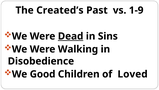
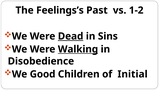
Created’s: Created’s -> Feelings’s
1-9: 1-9 -> 1-2
Walking underline: none -> present
Loved: Loved -> Initial
